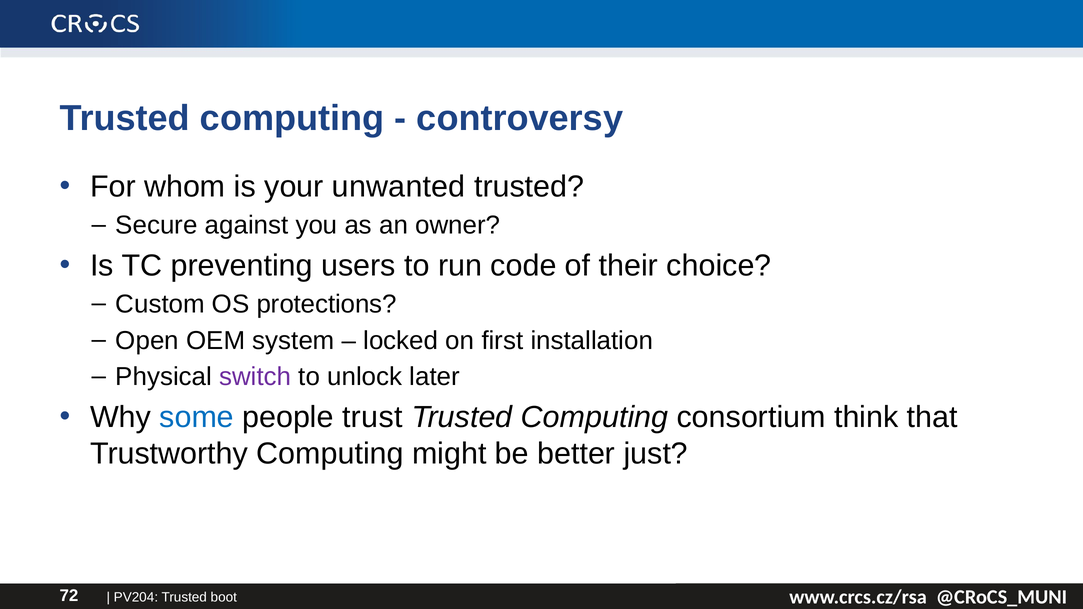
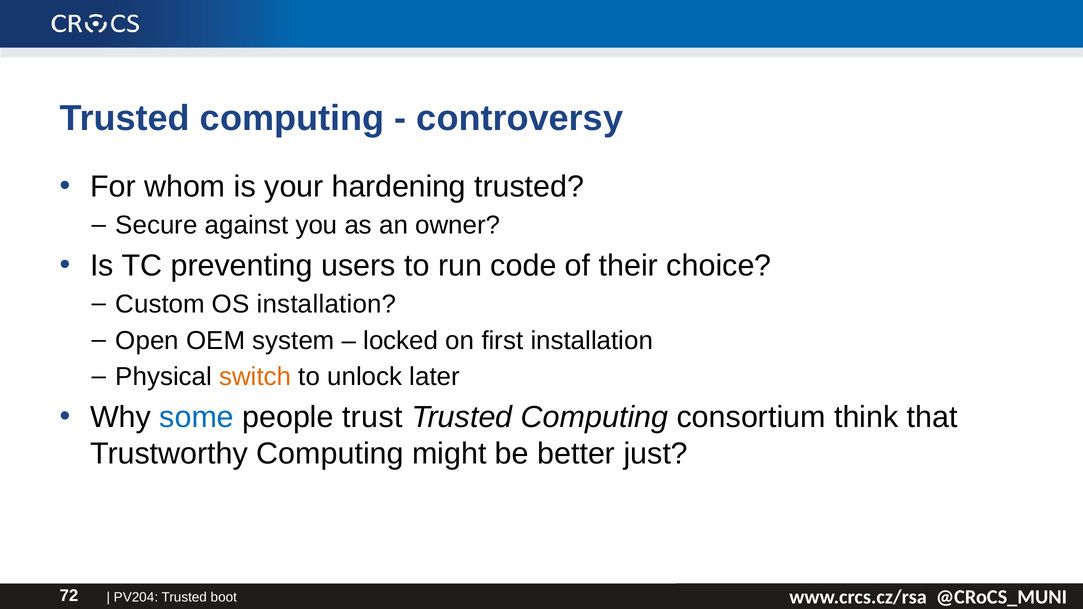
unwanted: unwanted -> hardening
OS protections: protections -> installation
switch colour: purple -> orange
